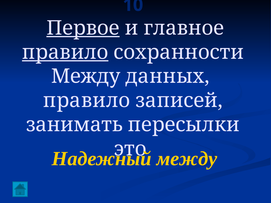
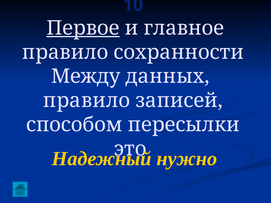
правило at (65, 52) underline: present -> none
занимать: занимать -> способом
между at (187, 159): между -> нужно
